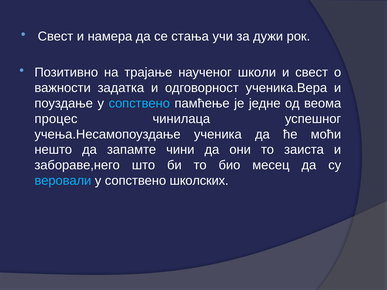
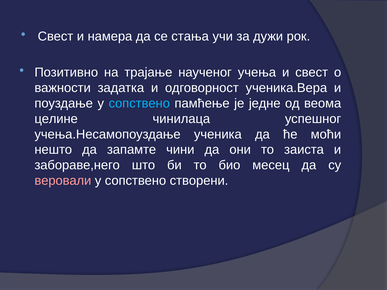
школи: школи -> учења
процес: процес -> целине
веровали colour: light blue -> pink
школских: школских -> створени
